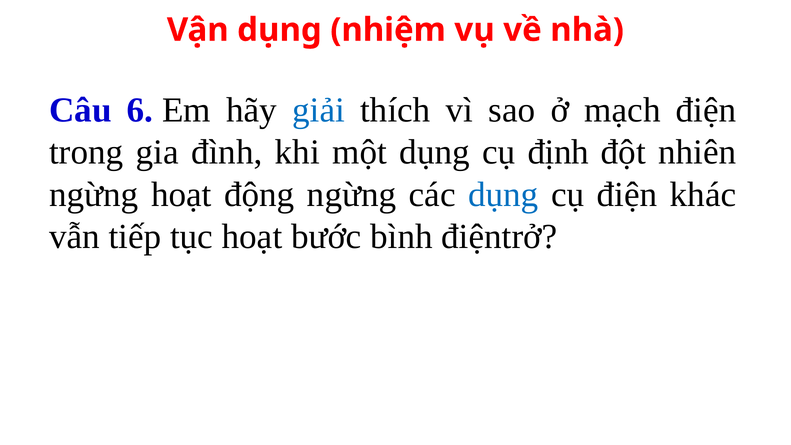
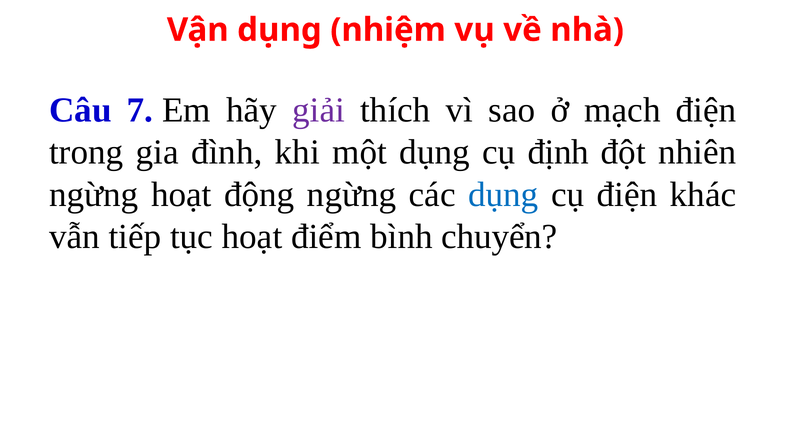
6: 6 -> 7
giải colour: blue -> purple
bước: bước -> điểm
điệntrở: điệntrở -> chuyển
